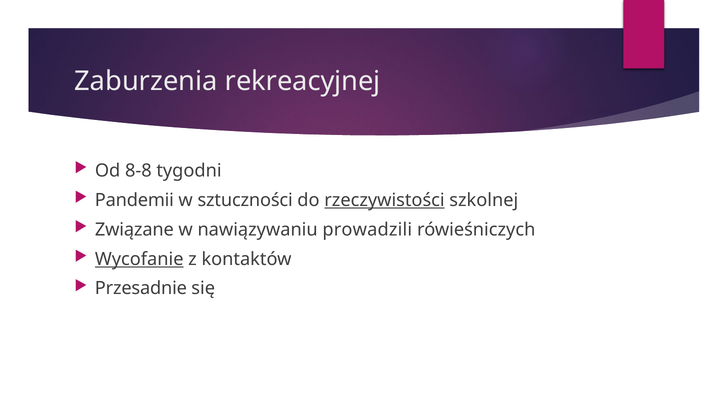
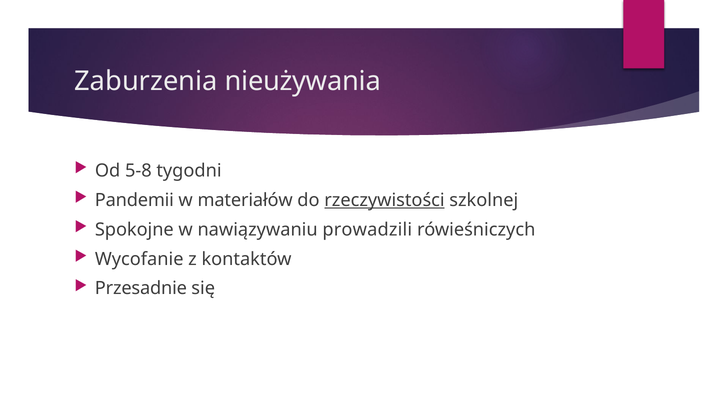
rekreacyjnej: rekreacyjnej -> nieużywania
8-8: 8-8 -> 5-8
sztuczności: sztuczności -> materiałów
Związane: Związane -> Spokojne
Wycofanie underline: present -> none
